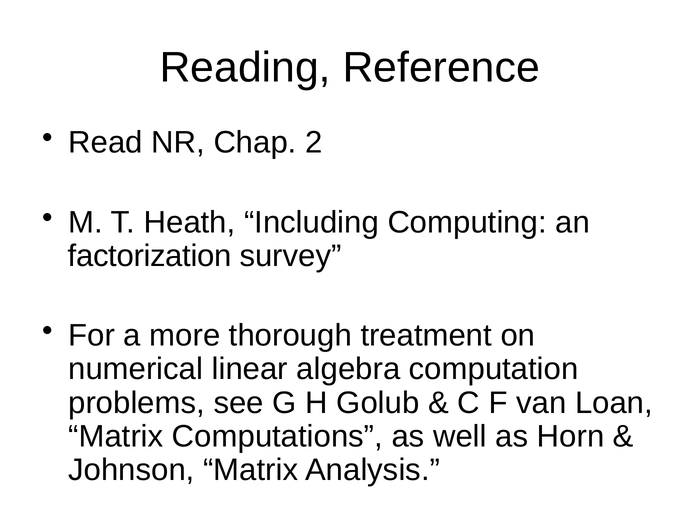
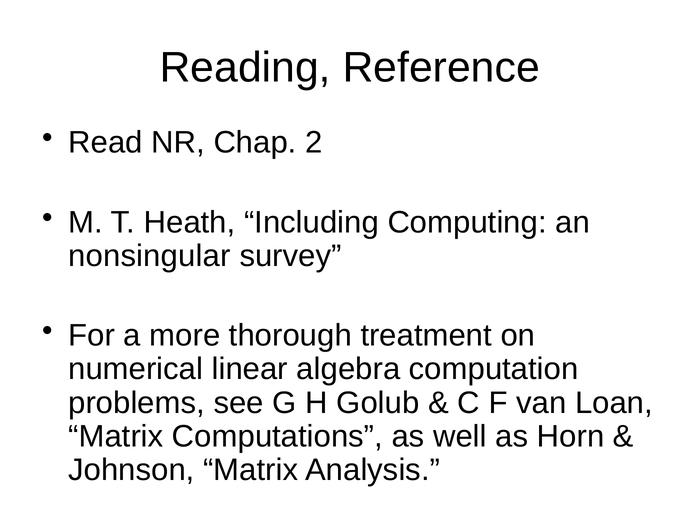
factorization: factorization -> nonsingular
